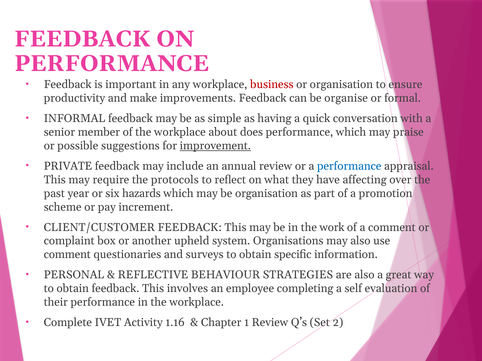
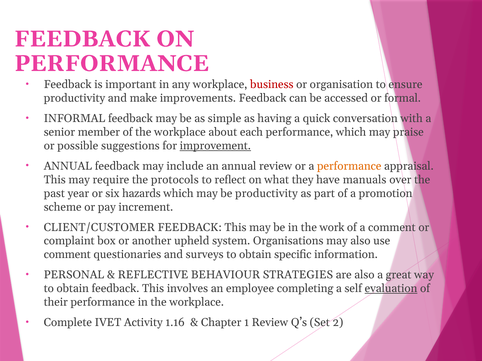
organise: organise -> accessed
does: does -> each
PRIVATE at (68, 166): PRIVATE -> ANNUAL
performance at (349, 166) colour: blue -> orange
affecting: affecting -> manuals
be organisation: organisation -> productivity
evaluation underline: none -> present
